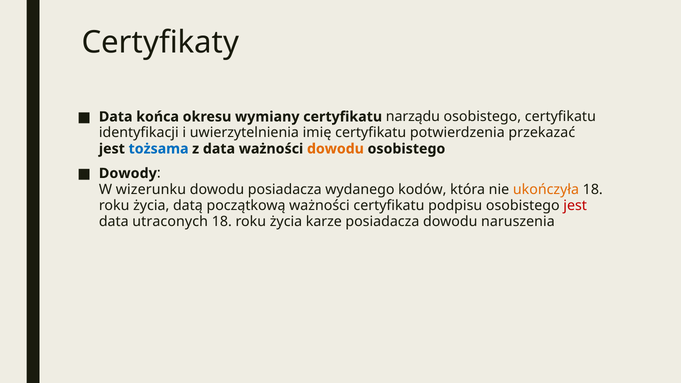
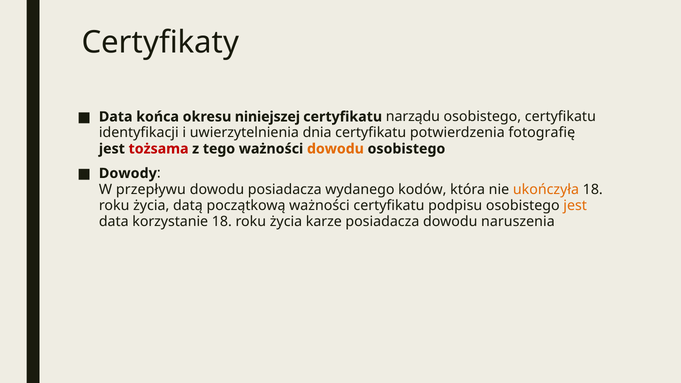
wymiany: wymiany -> niniejszej
imię: imię -> dnia
przekazać: przekazać -> fotografię
tożsama colour: blue -> red
z data: data -> tego
wizerunku: wizerunku -> przepływu
jest at (575, 205) colour: red -> orange
utraconych: utraconych -> korzystanie
